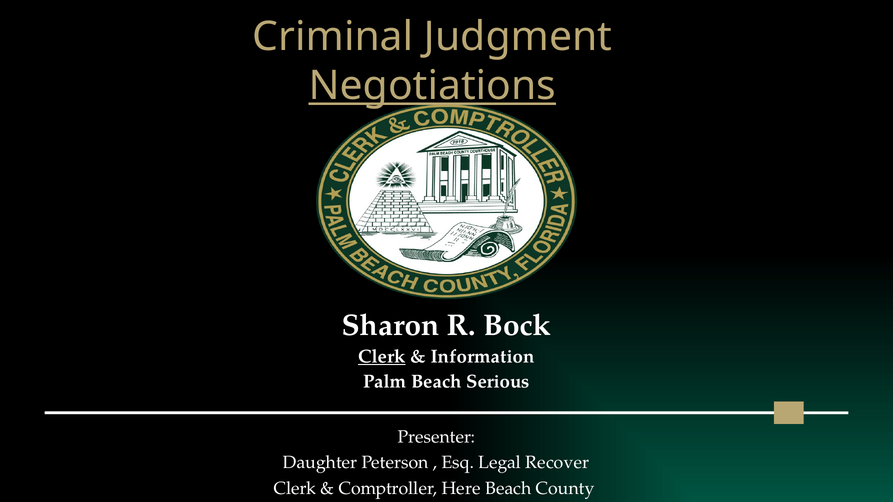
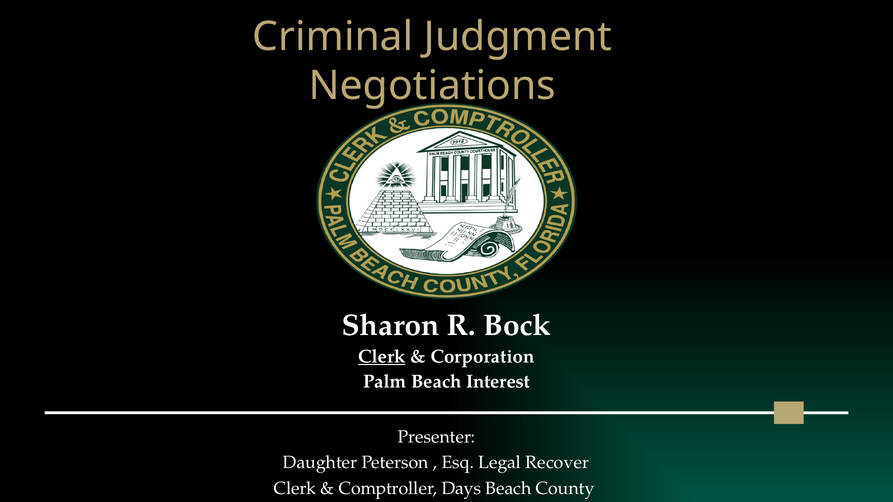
Negotiations underline: present -> none
Information: Information -> Corporation
Serious: Serious -> Interest
Here: Here -> Days
